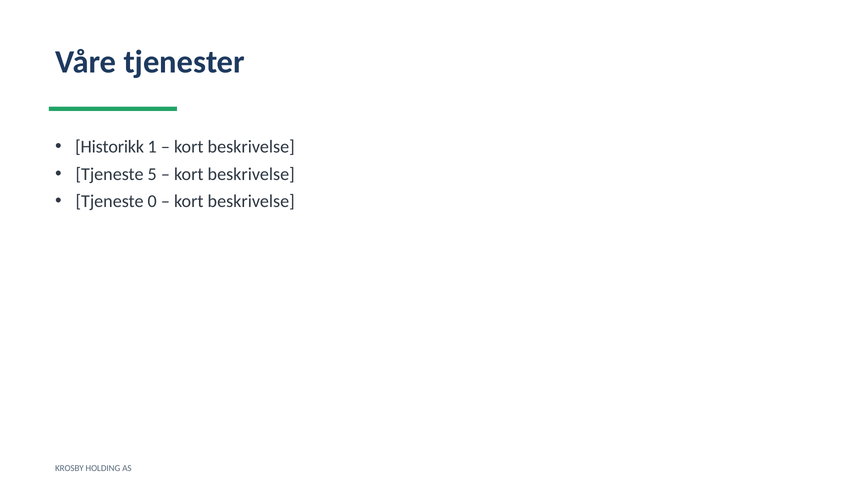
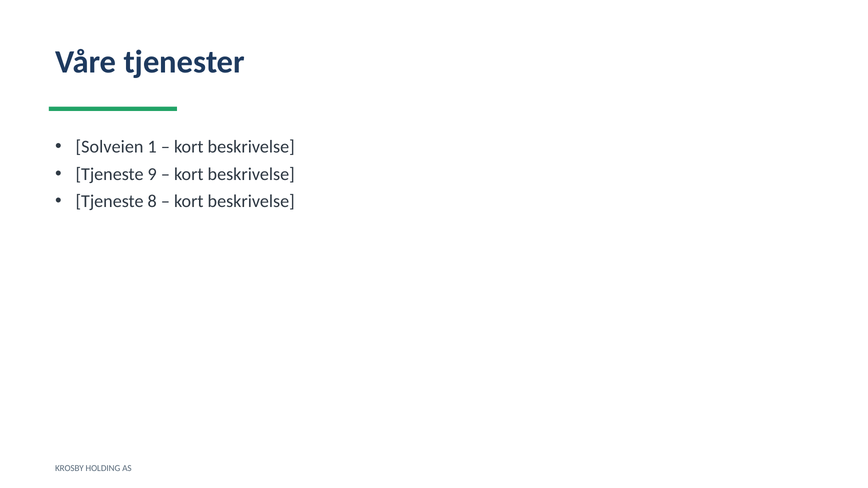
Historikk: Historikk -> Solveien
5: 5 -> 9
0: 0 -> 8
